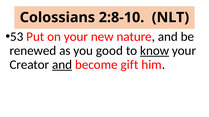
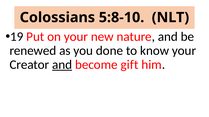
2:8-10: 2:8-10 -> 5:8-10
53: 53 -> 19
good: good -> done
know underline: present -> none
